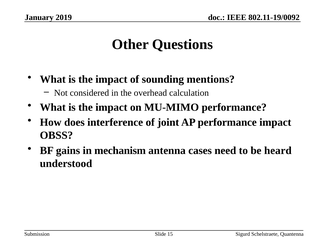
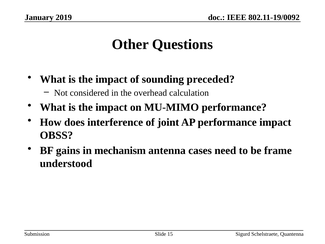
mentions: mentions -> preceded
heard: heard -> frame
